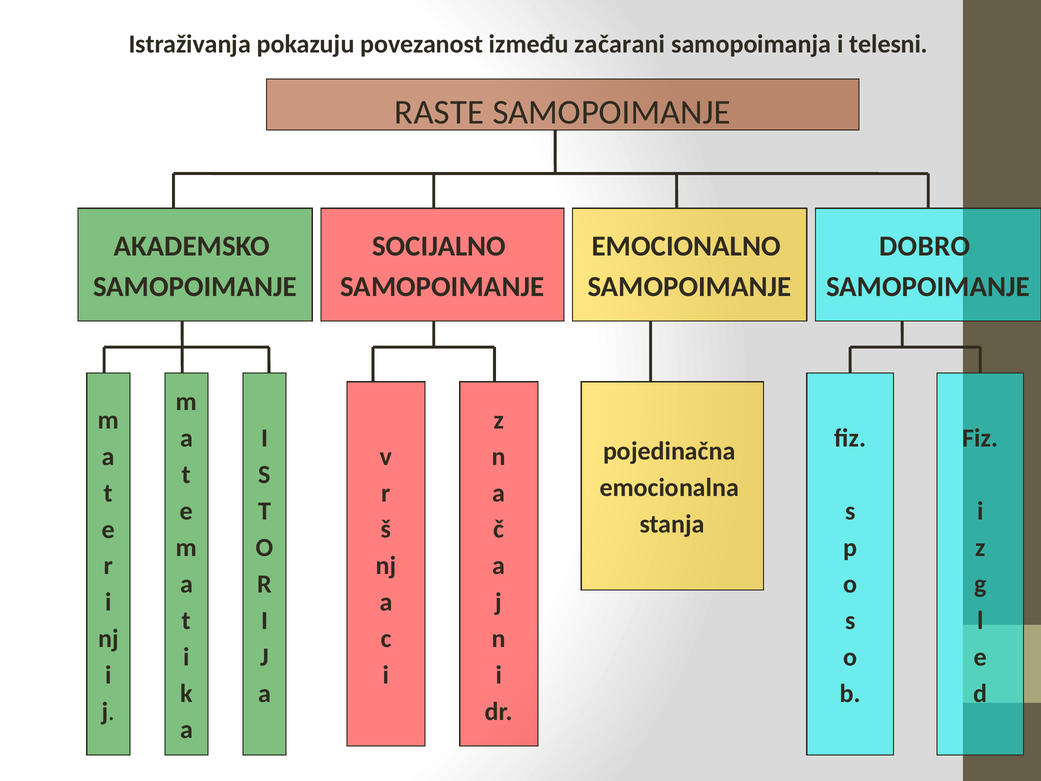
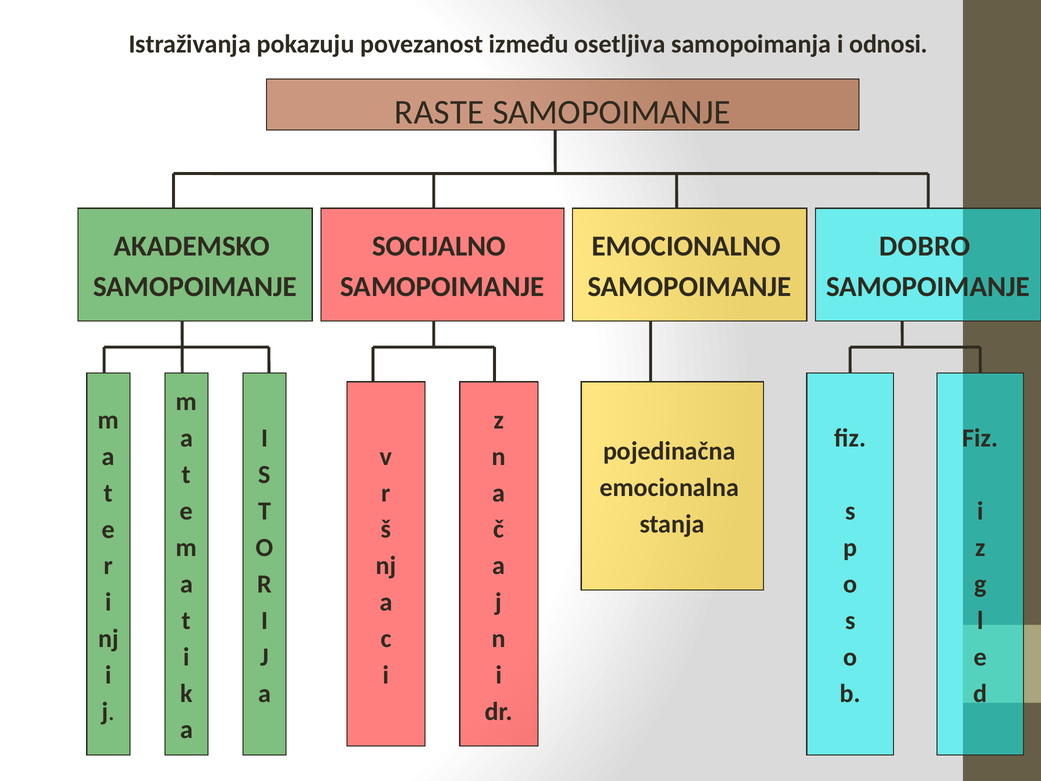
začarani: začarani -> osetljiva
telesni: telesni -> odnosi
